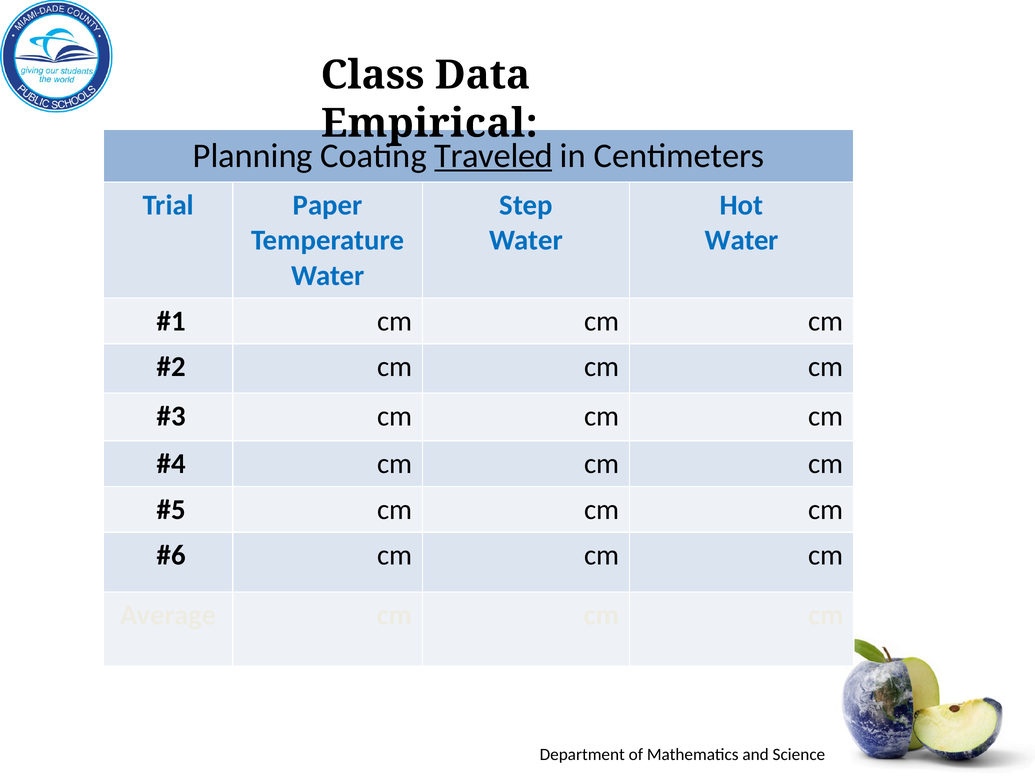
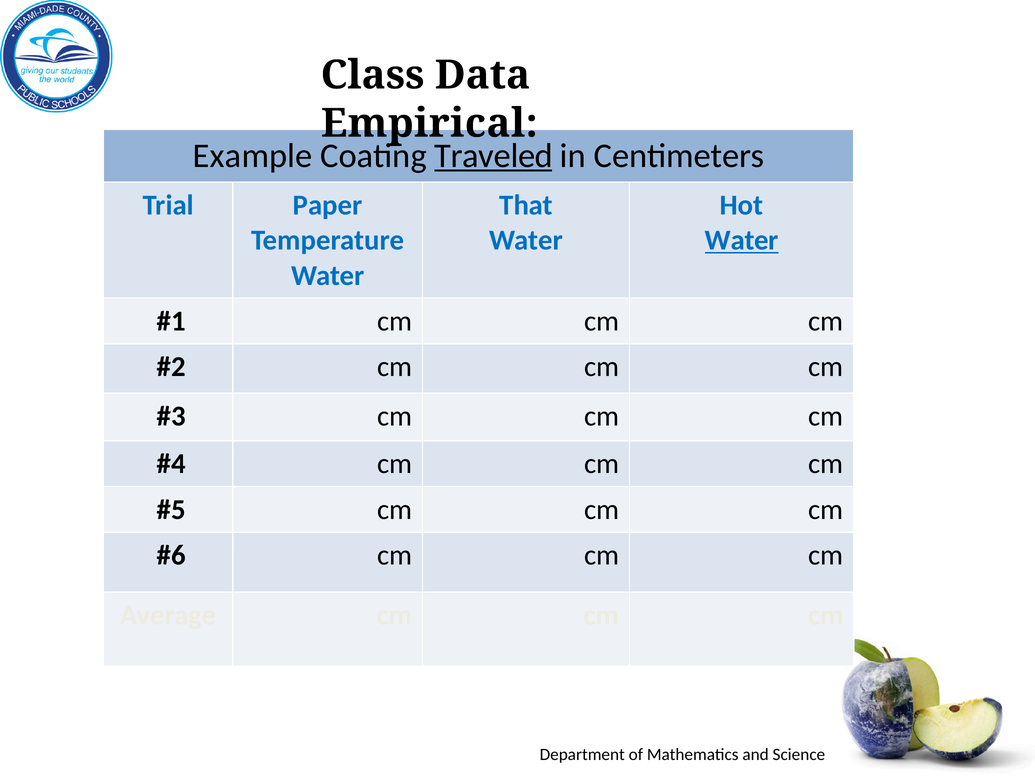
Planning: Planning -> Example
Step: Step -> That
Water at (742, 240) underline: none -> present
